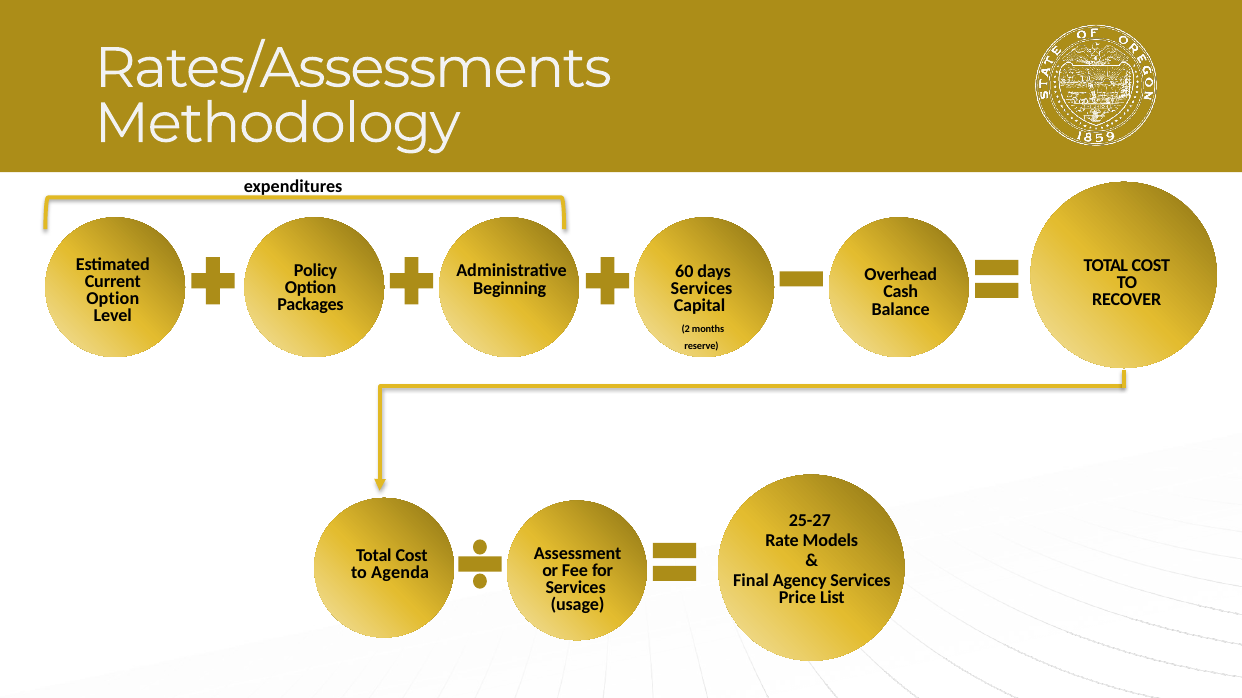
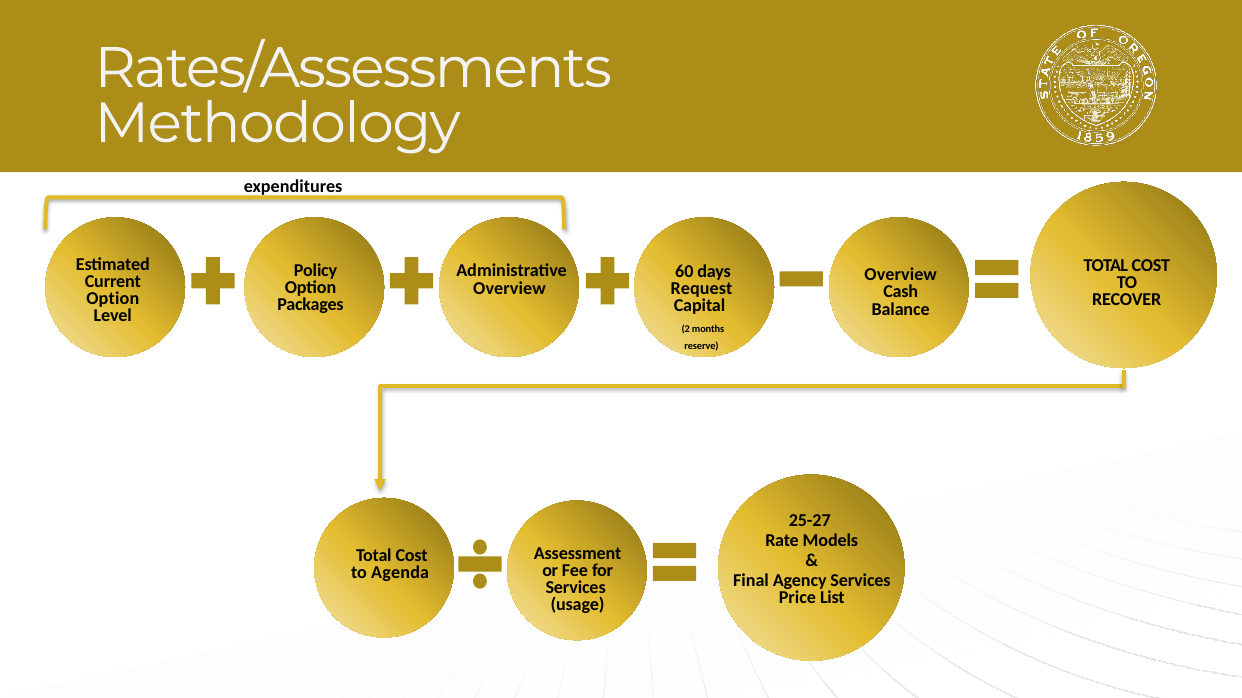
Overhead at (901, 274): Overhead -> Overview
Services at (702, 288): Services -> Request
Beginning at (510, 289): Beginning -> Overview
